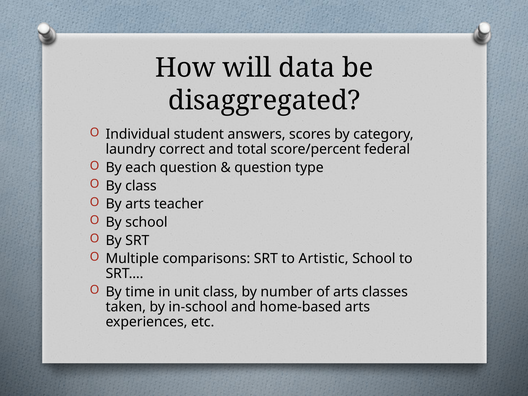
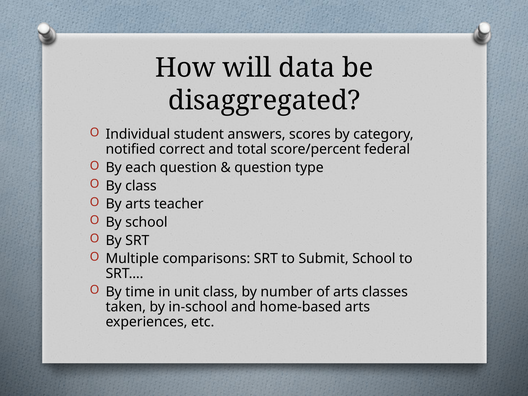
laundry: laundry -> notified
Artistic: Artistic -> Submit
